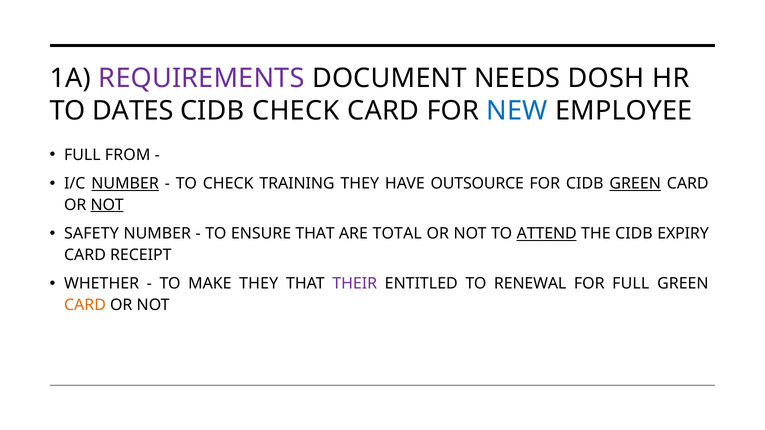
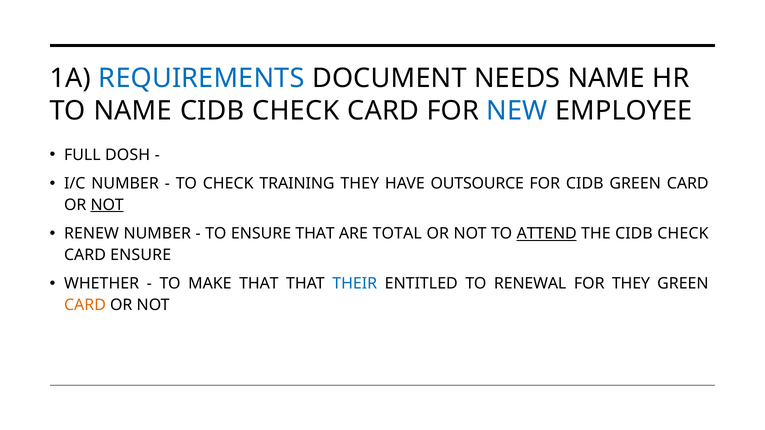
REQUIREMENTS colour: purple -> blue
NEEDS DOSH: DOSH -> NAME
TO DATES: DATES -> NAME
FROM: FROM -> DOSH
NUMBER at (125, 184) underline: present -> none
GREEN at (635, 184) underline: present -> none
SAFETY: SAFETY -> RENEW
THE CIDB EXPIRY: EXPIRY -> CHECK
CARD RECEIPT: RECEIPT -> ENSURE
MAKE THEY: THEY -> THAT
THEIR colour: purple -> blue
FOR FULL: FULL -> THEY
